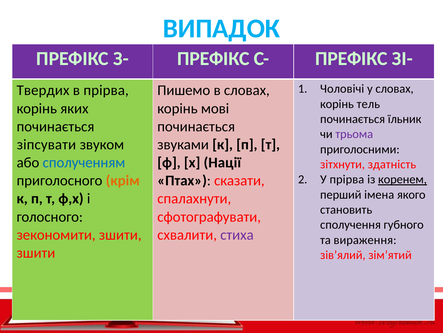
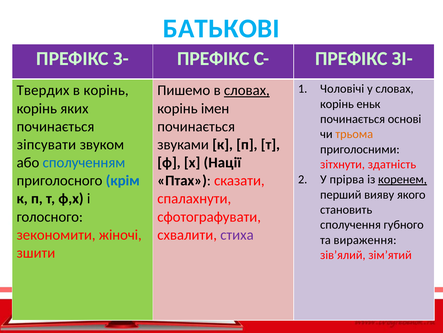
ВИПАДОК: ВИПАДОК -> БАТЬКОВІ
в прірва: прірва -> корінь
словах at (247, 90) underline: none -> present
тель: тель -> еньк
мові: мові -> імен
їльник: їльник -> основі
трьома colour: purple -> orange
крім colour: orange -> blue
імена: імена -> вияву
зекономити зшити: зшити -> жіночі
